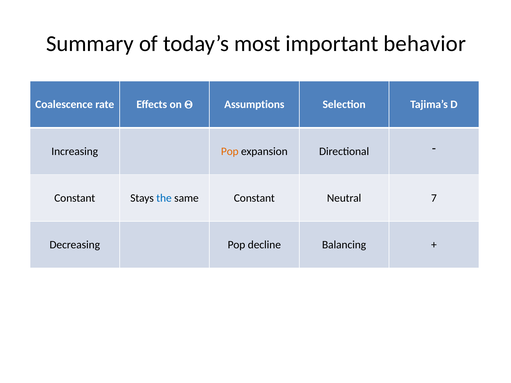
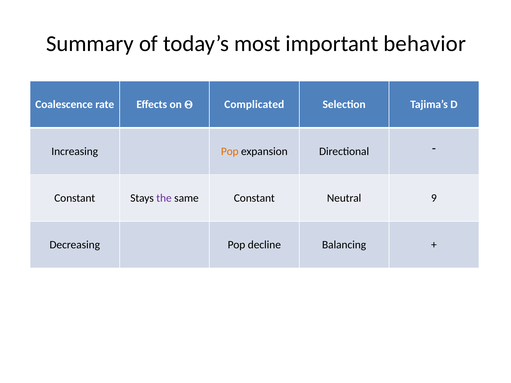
Assumptions: Assumptions -> Complicated
the colour: blue -> purple
7: 7 -> 9
